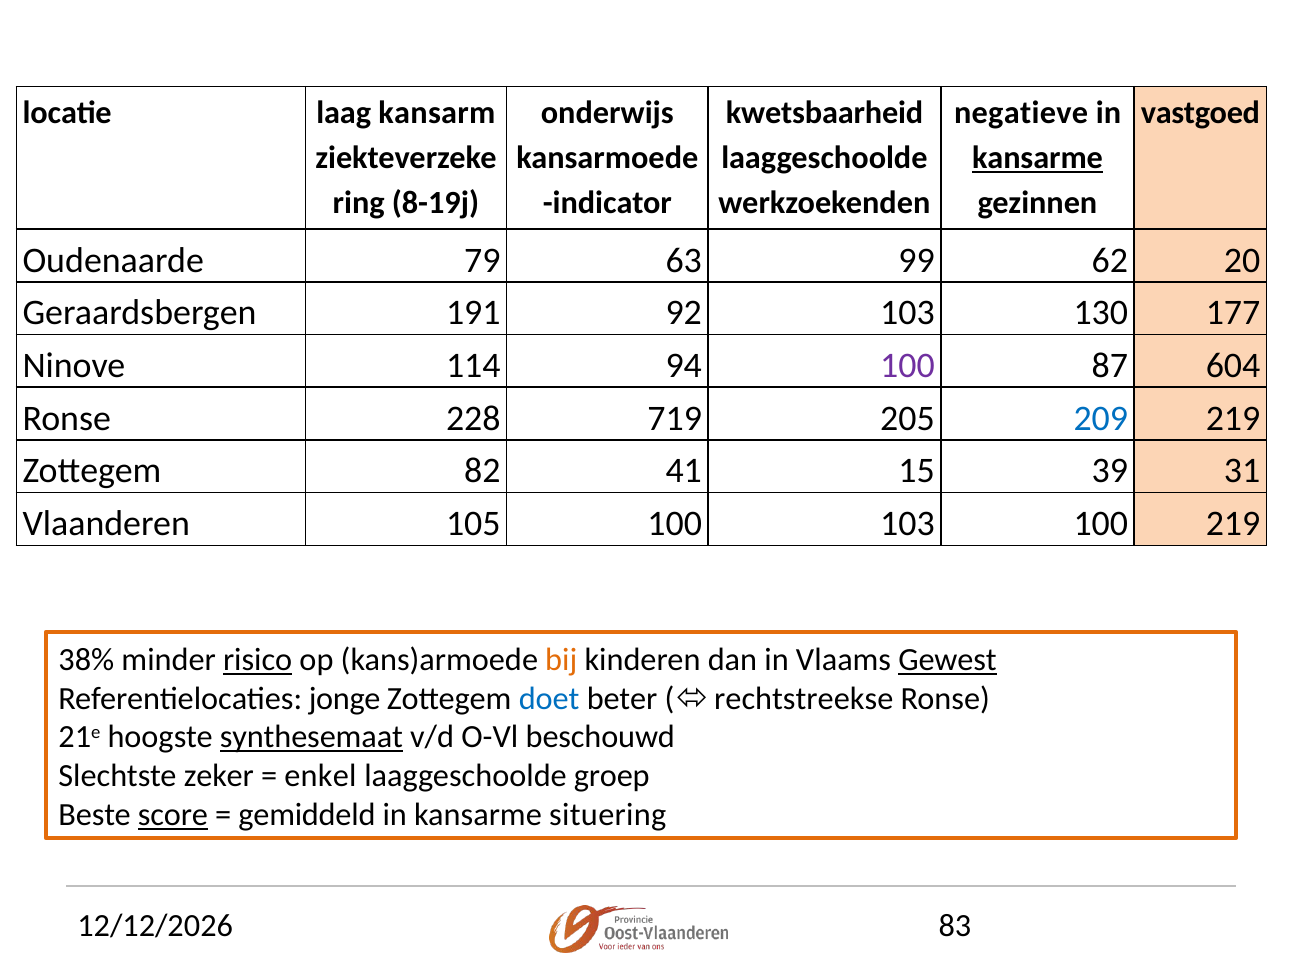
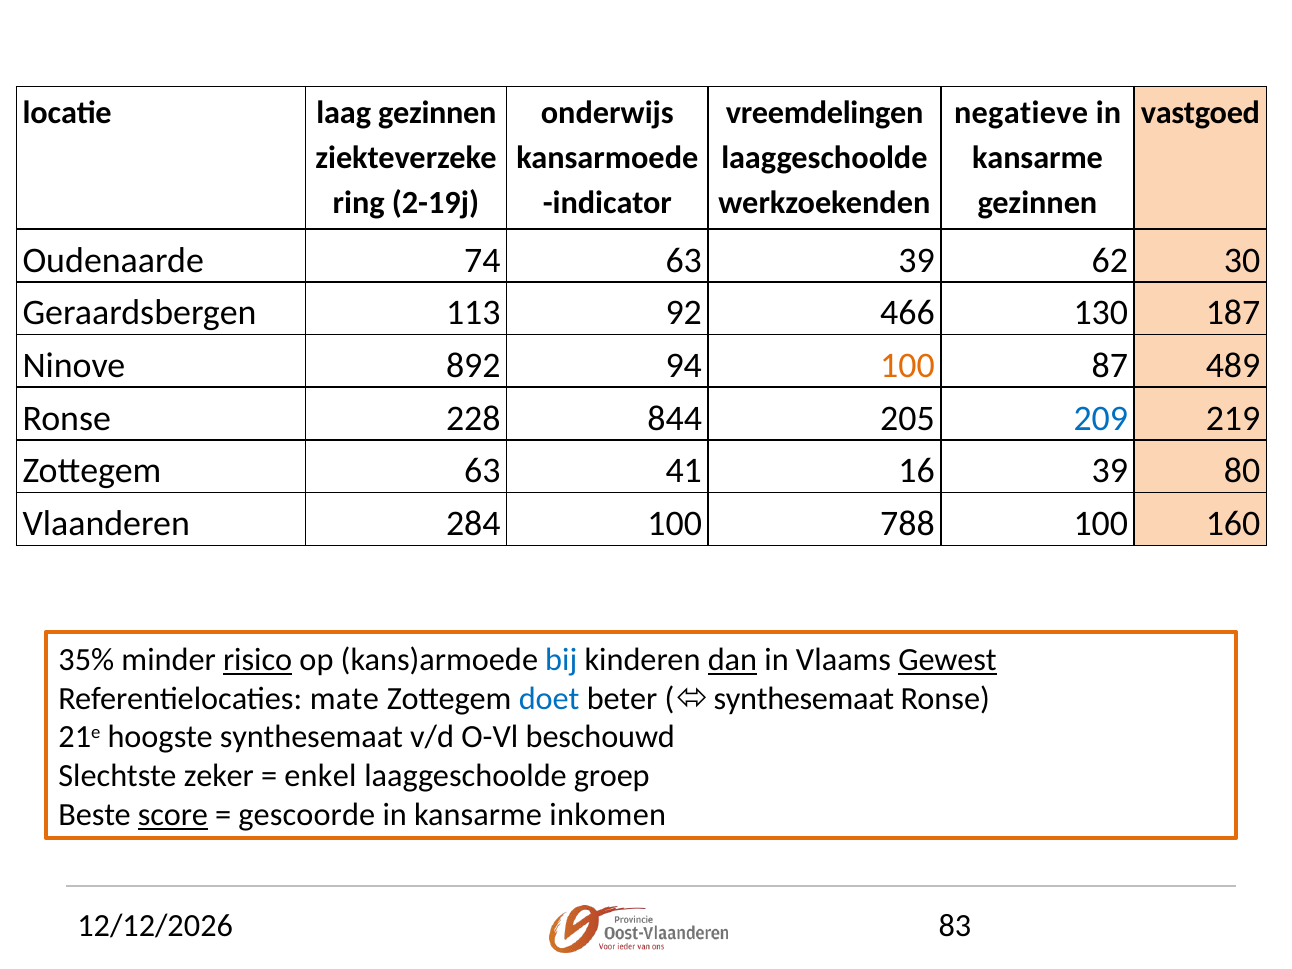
laag kansarm: kansarm -> gezinnen
kwetsbaarheid: kwetsbaarheid -> vreemdelingen
kansarme at (1037, 158) underline: present -> none
8-19j: 8-19j -> 2-19j
79: 79 -> 74
63 99: 99 -> 39
20: 20 -> 30
191: 191 -> 113
92 103: 103 -> 466
177: 177 -> 187
114: 114 -> 892
100 at (908, 366) colour: purple -> orange
604: 604 -> 489
719: 719 -> 844
Zottegem 82: 82 -> 63
15: 15 -> 16
31: 31 -> 80
105: 105 -> 284
100 103: 103 -> 788
100 219: 219 -> 160
38%: 38% -> 35%
bij colour: orange -> blue
dan underline: none -> present
jonge: jonge -> mate
rechtstreekse at (804, 699): rechtstreekse -> synthesemaat
synthesemaat at (311, 737) underline: present -> none
gemiddeld: gemiddeld -> gescoorde
situering: situering -> inkomen
